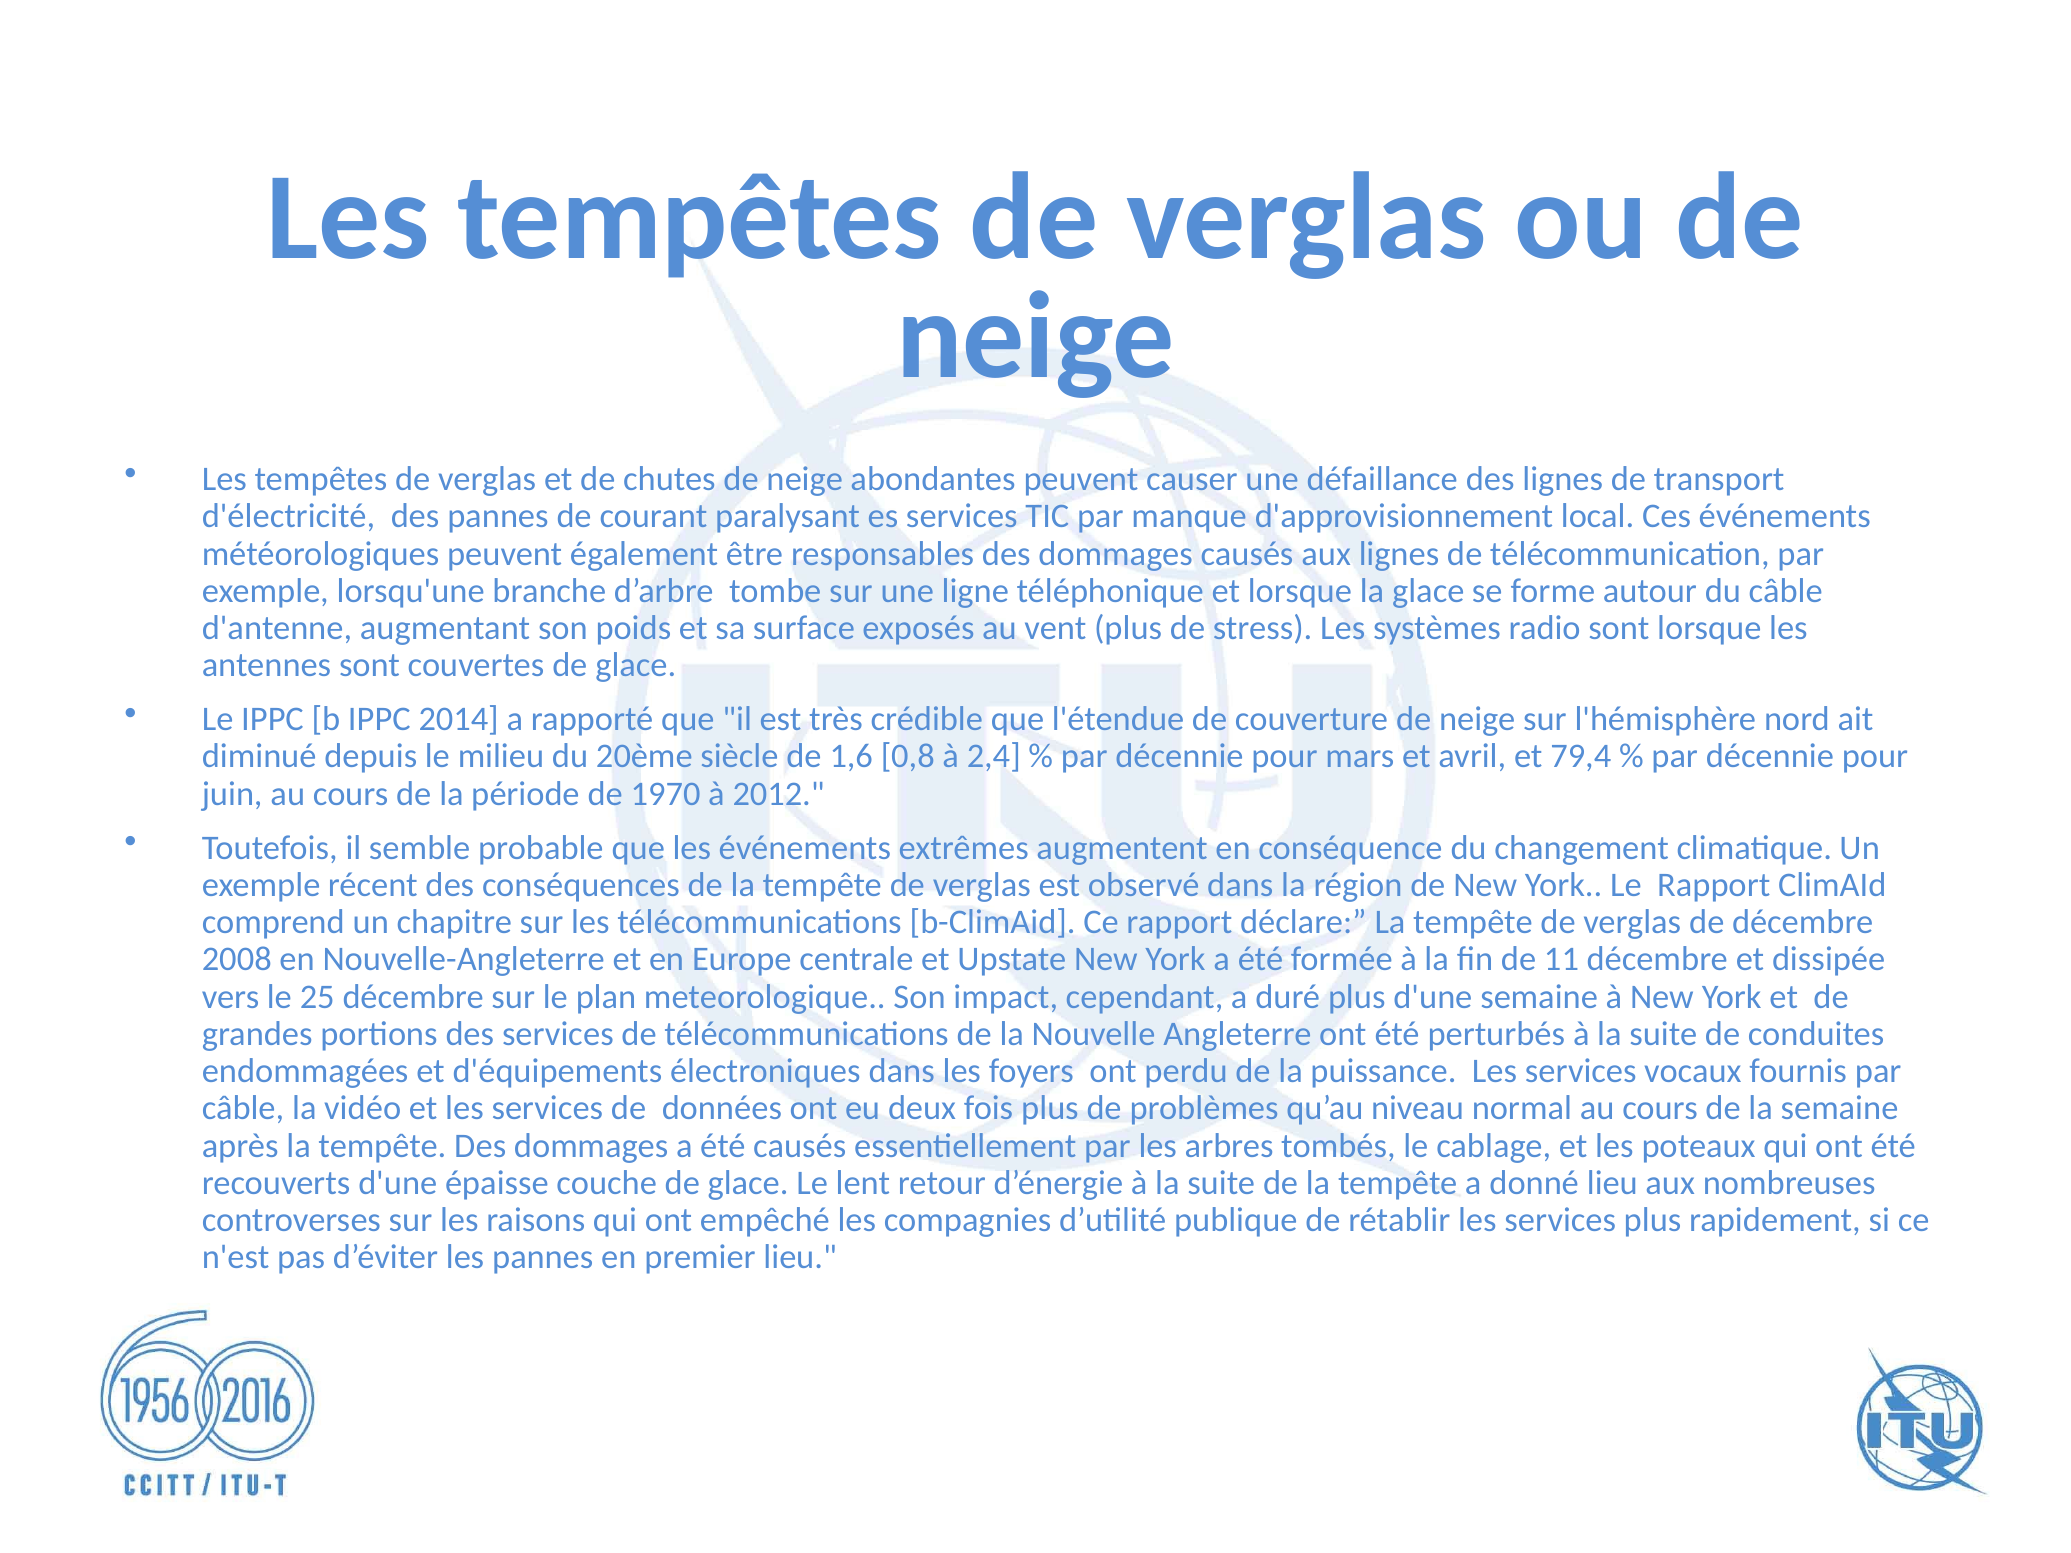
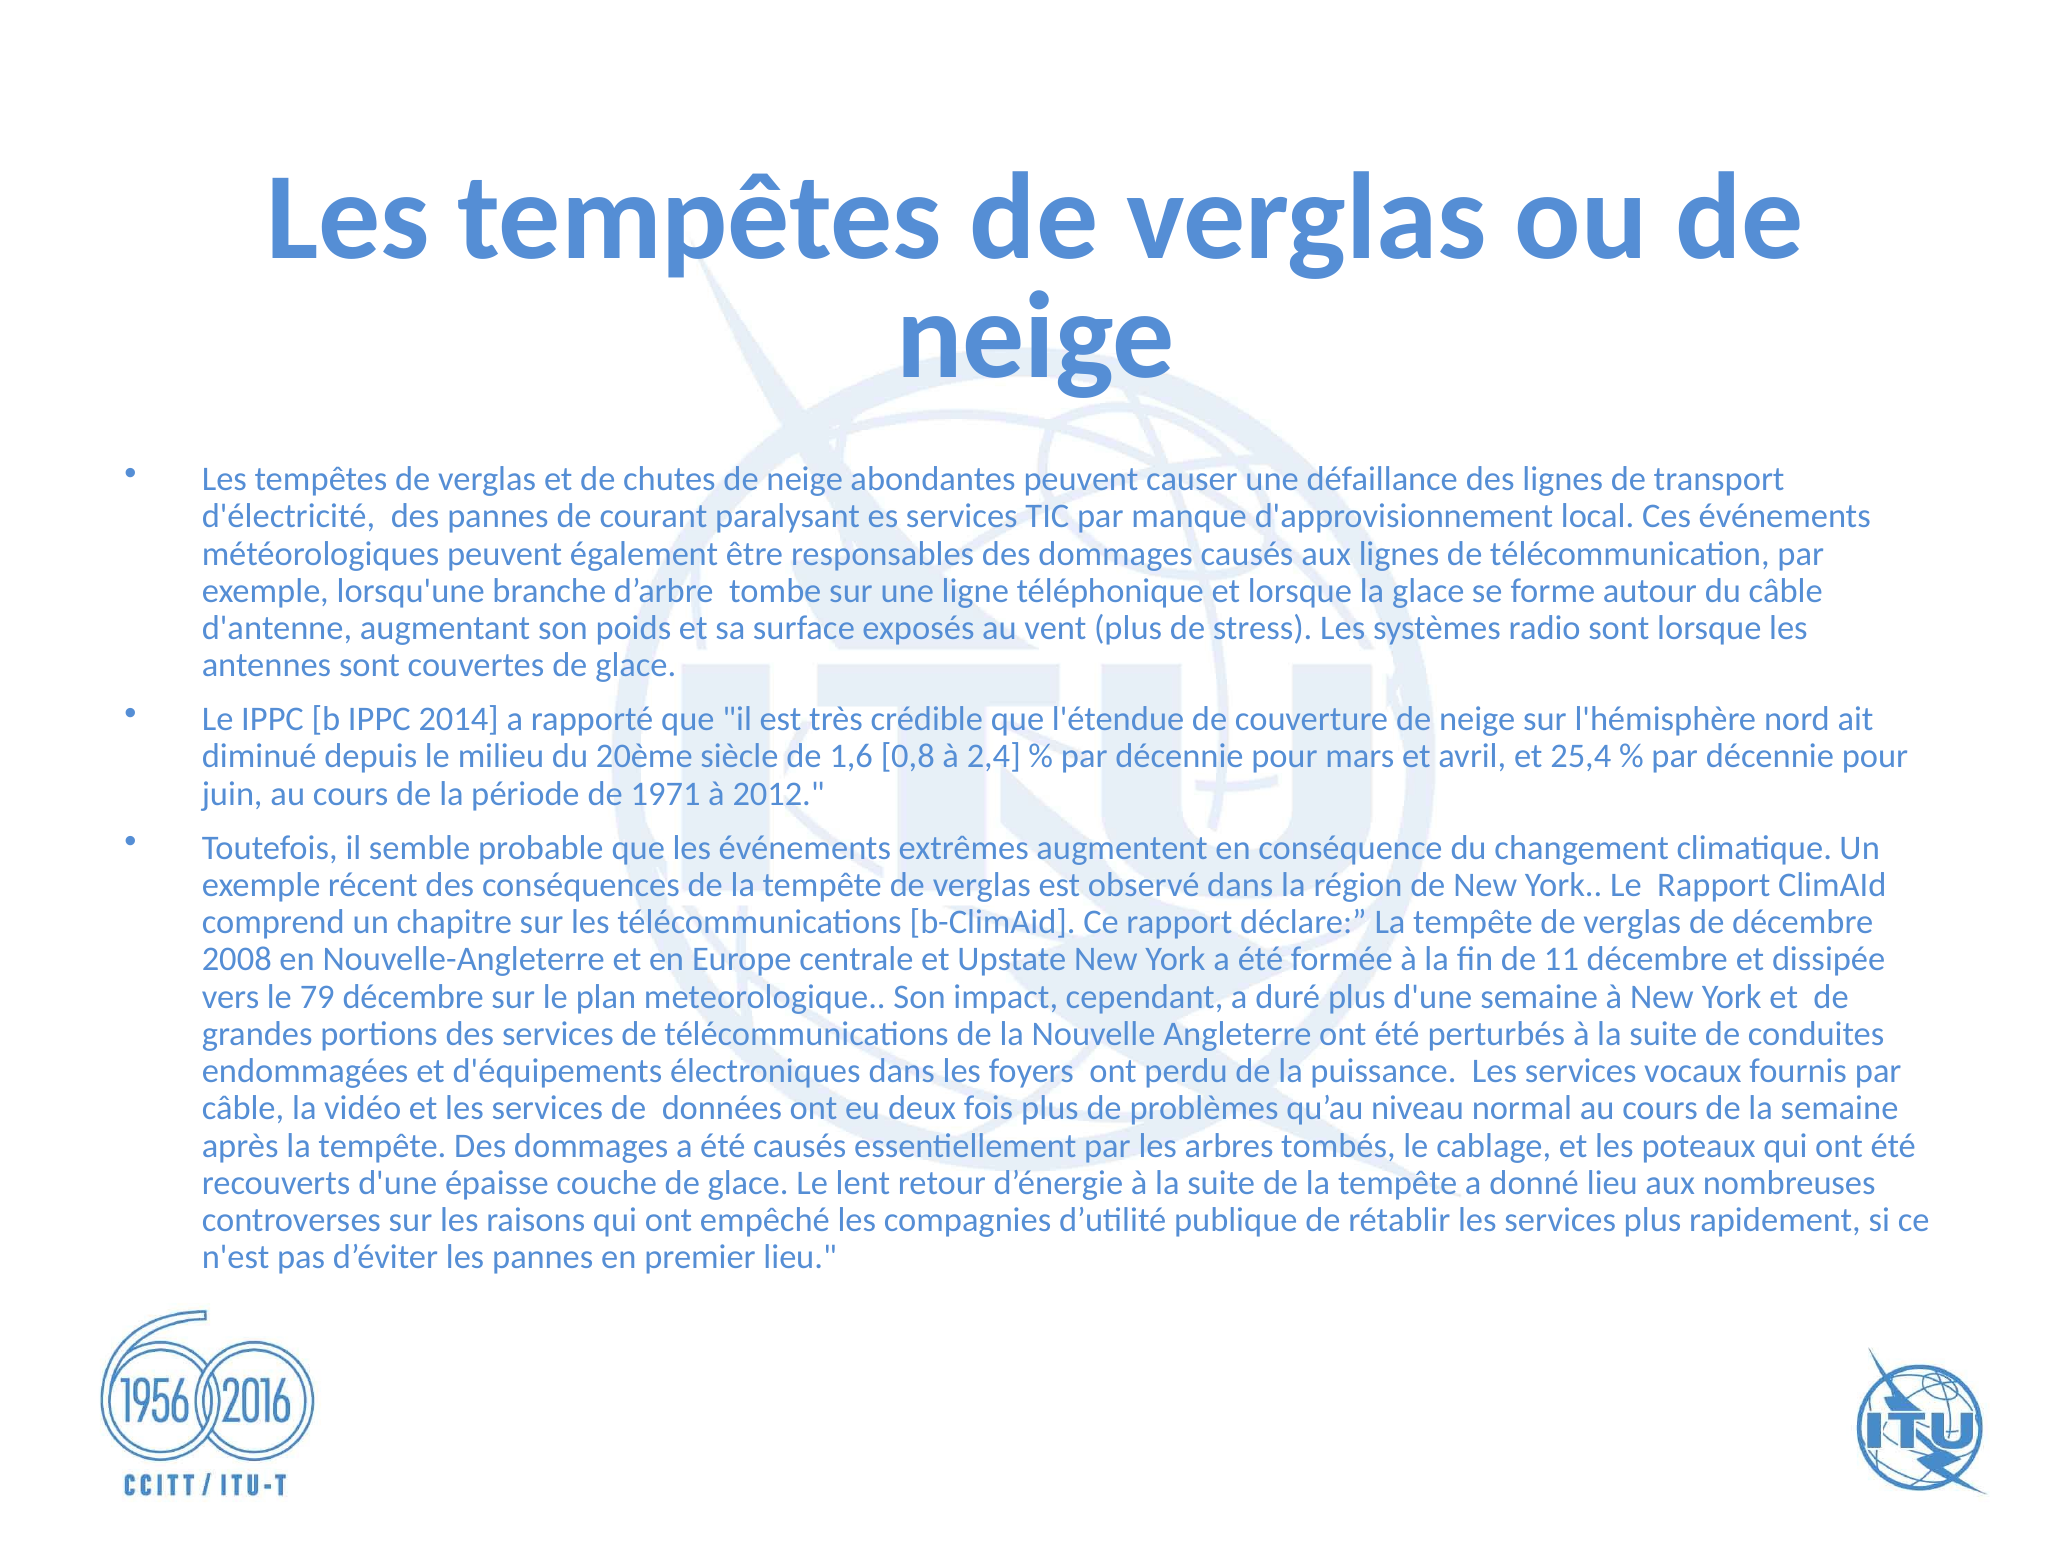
79,4: 79,4 -> 25,4
1970: 1970 -> 1971
25: 25 -> 79
